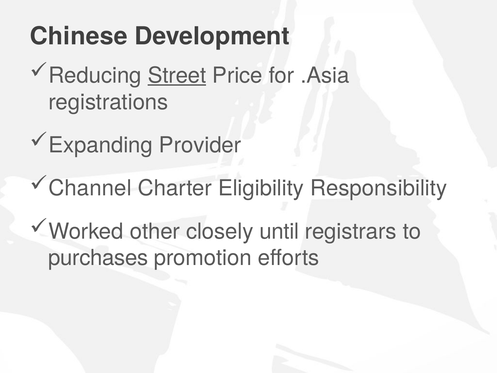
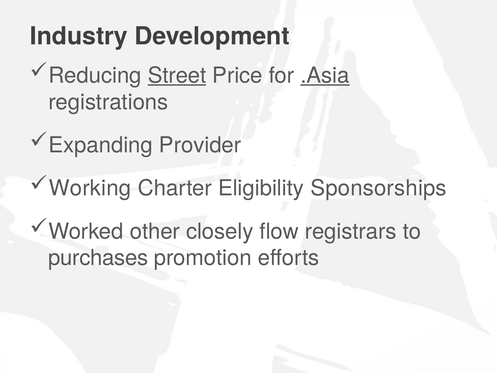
Chinese: Chinese -> Industry
.Asia underline: none -> present
Channel: Channel -> Working
Responsibility: Responsibility -> Sponsorships
until: until -> flow
